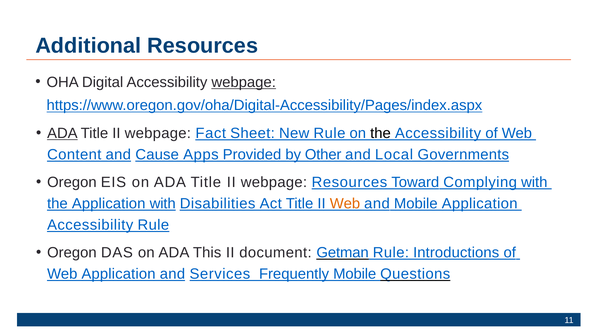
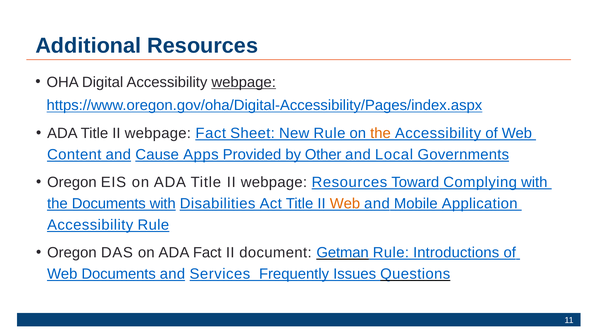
ADA at (62, 133) underline: present -> none
the at (381, 133) colour: black -> orange
the Application: Application -> Documents
ADA This: This -> Fact
Web Application: Application -> Documents
Frequently Mobile: Mobile -> Issues
